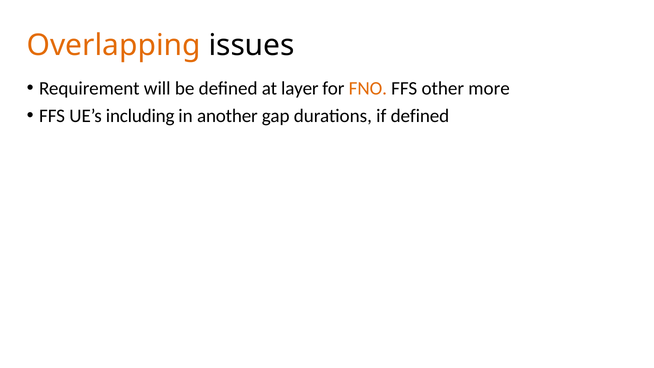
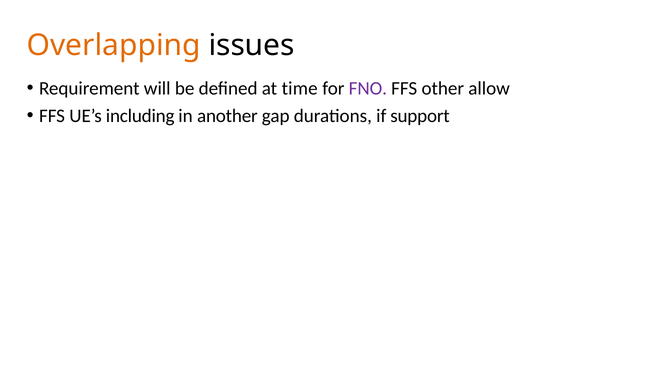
layer: layer -> time
FNO colour: orange -> purple
more: more -> allow
if defined: defined -> support
